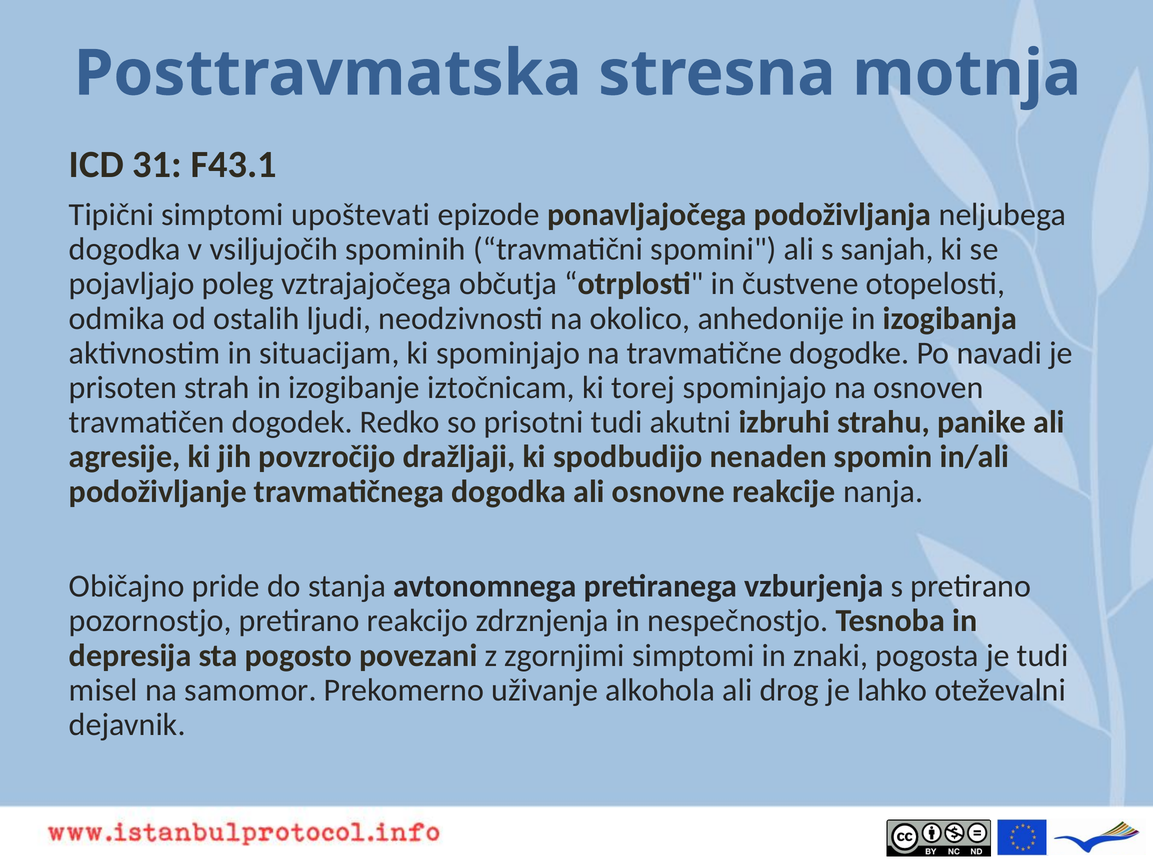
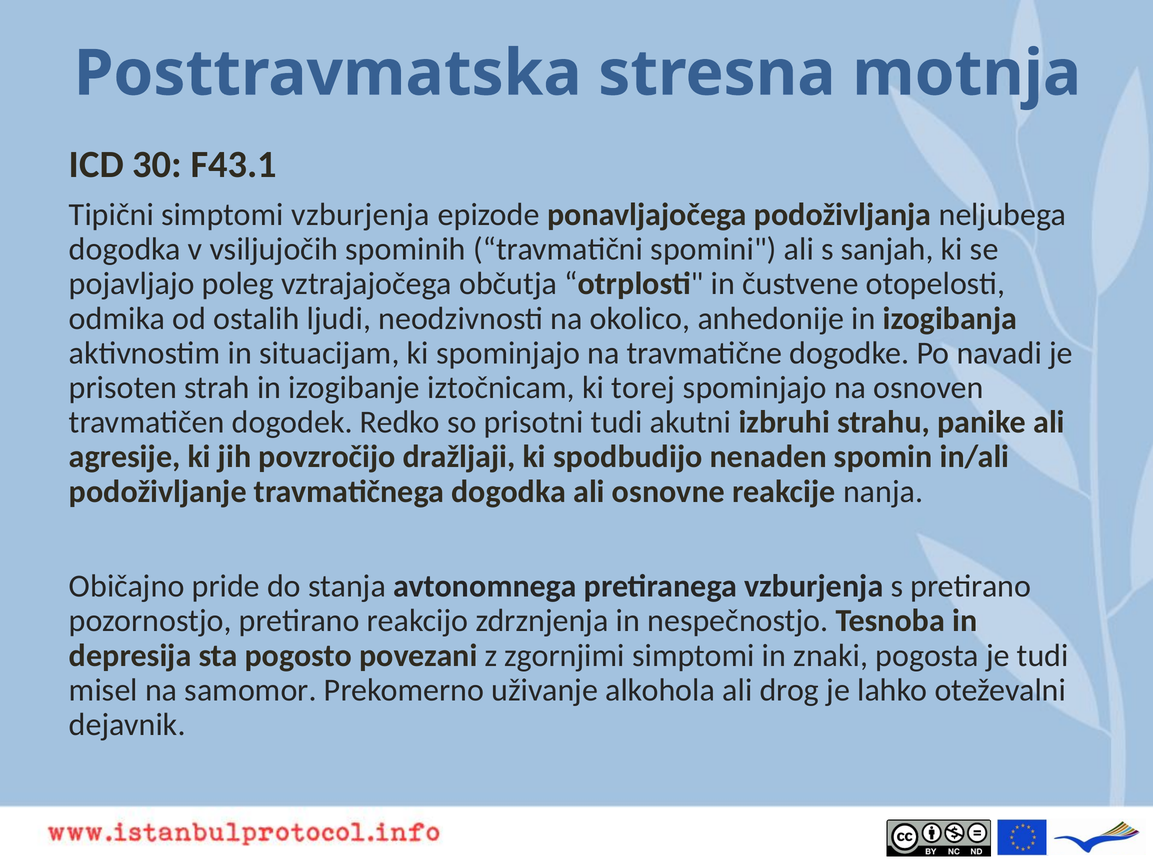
31: 31 -> 30
simptomi upoštevati: upoštevati -> vzburjenja
